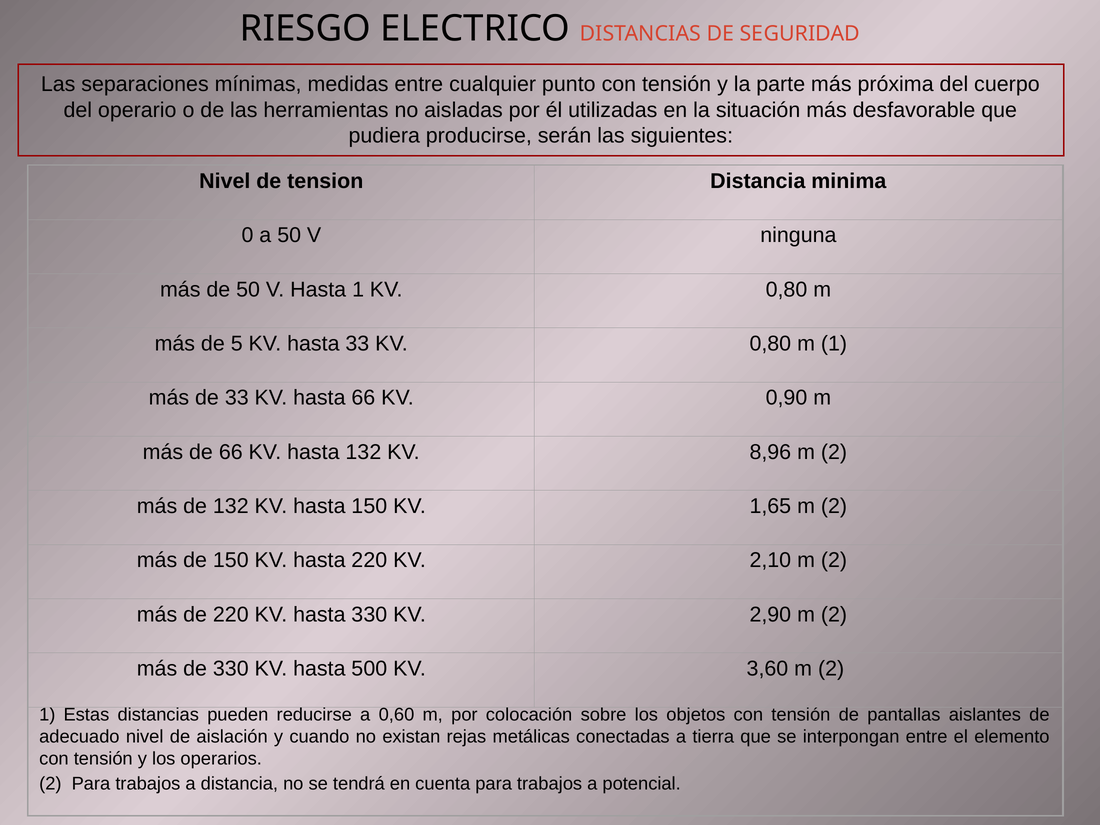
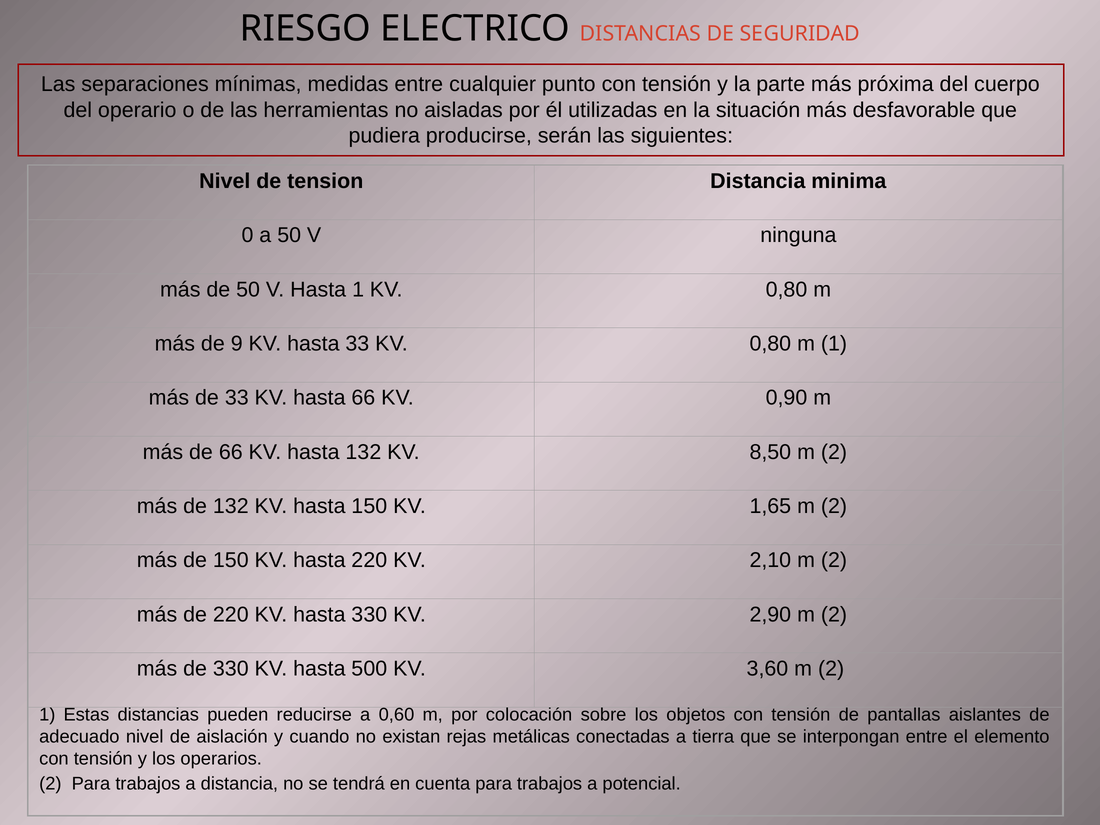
5: 5 -> 9
8,96: 8,96 -> 8,50
